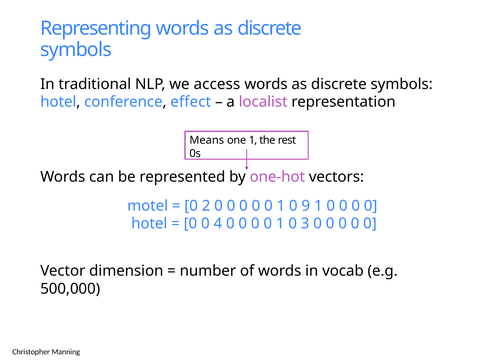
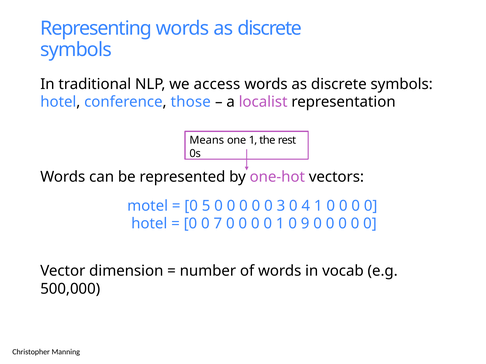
effect: effect -> those
2: 2 -> 5
1 at (281, 206): 1 -> 3
9: 9 -> 4
4: 4 -> 7
3: 3 -> 9
